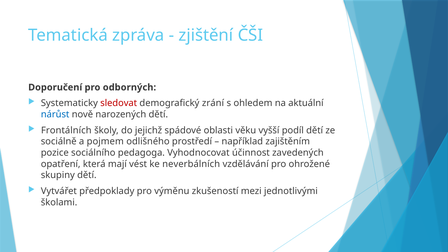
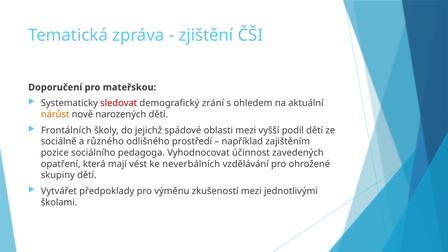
odborných: odborných -> mateřskou
nárůst colour: blue -> orange
oblasti věku: věku -> mezi
pojmem: pojmem -> různého
